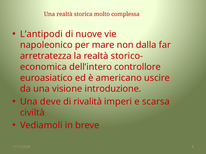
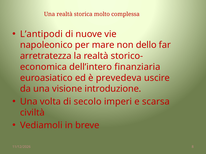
dalla: dalla -> dello
controllore: controllore -> finanziaria
americano: americano -> prevedeva
deve: deve -> volta
rivalità: rivalità -> secolo
